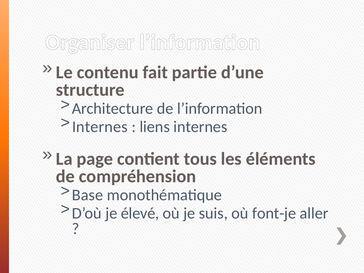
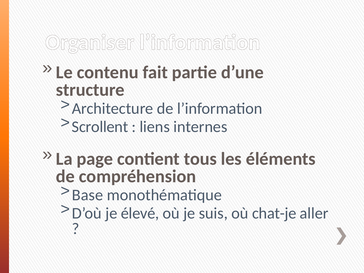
Internes at (100, 127): Internes -> Scrollent
font-je: font-je -> chat-je
